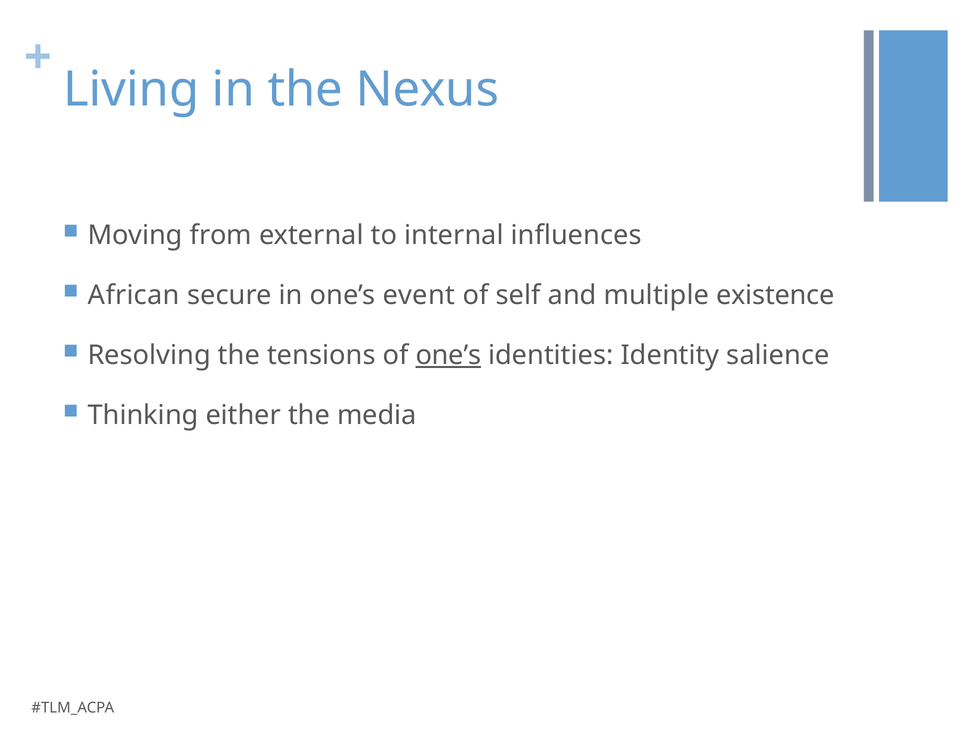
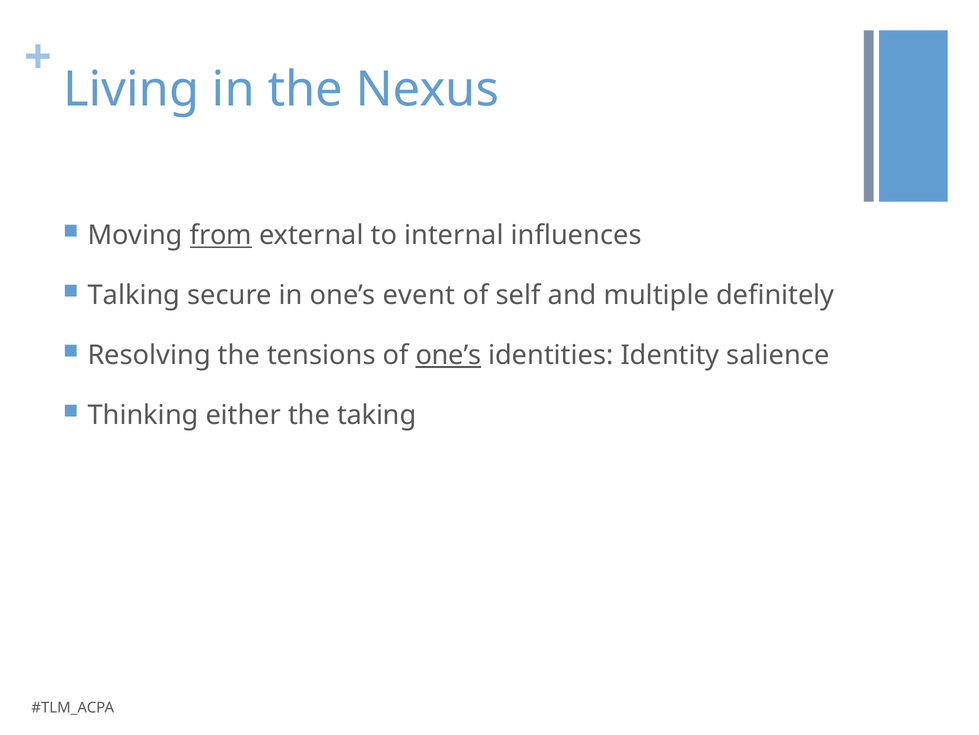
from underline: none -> present
African: African -> Talking
existence: existence -> definitely
media: media -> taking
